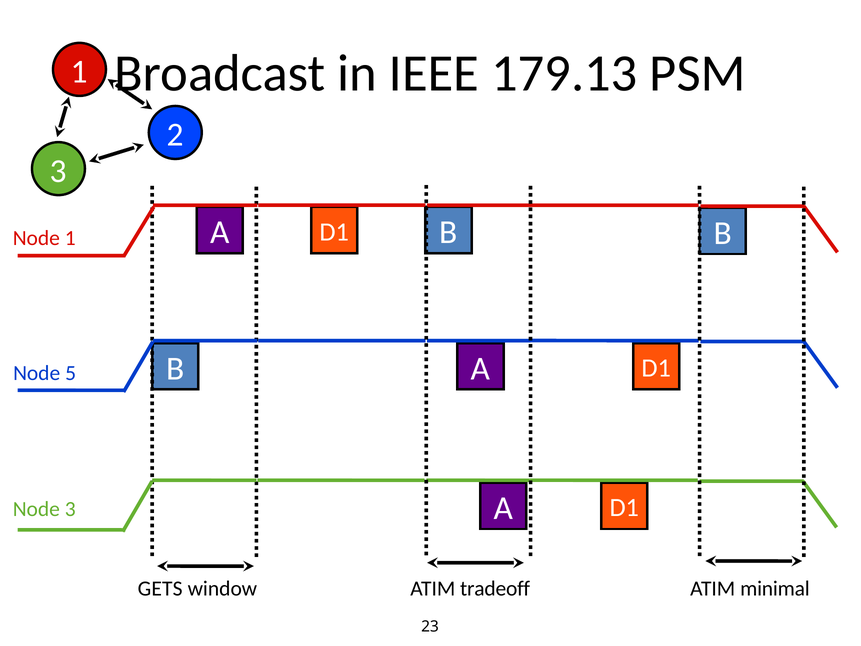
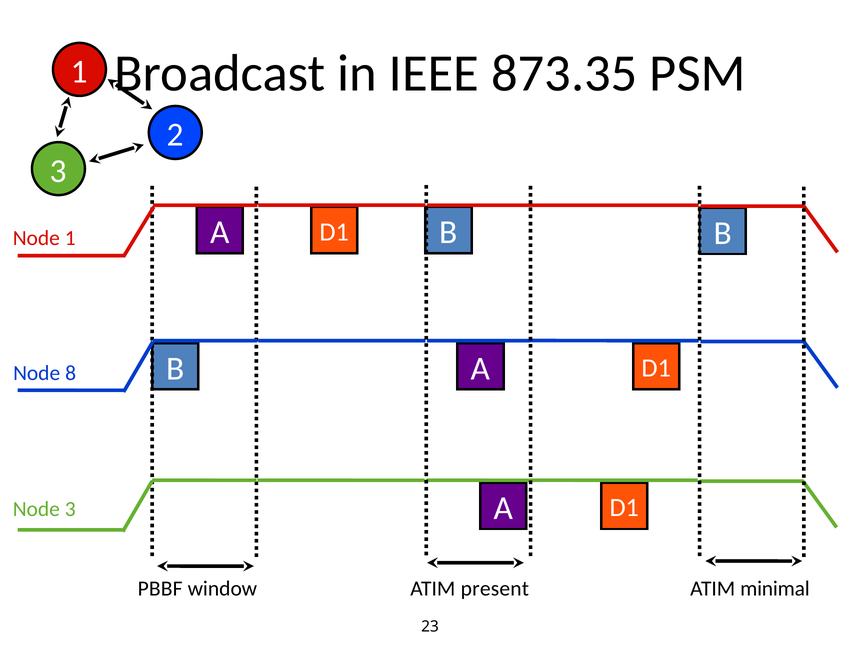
179.13: 179.13 -> 873.35
5: 5 -> 8
GETS: GETS -> PBBF
tradeoff: tradeoff -> present
